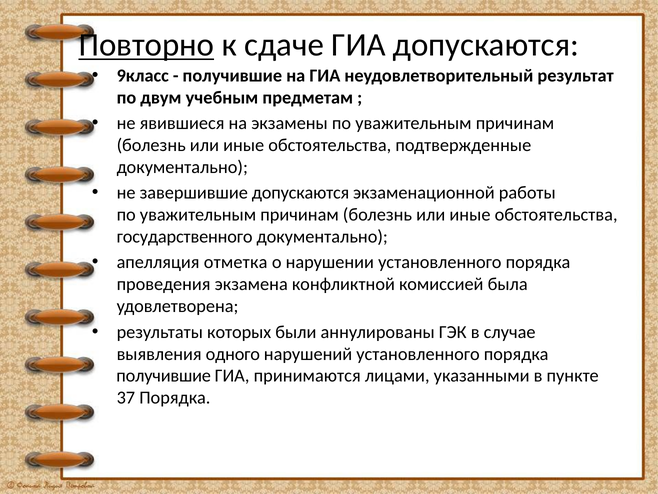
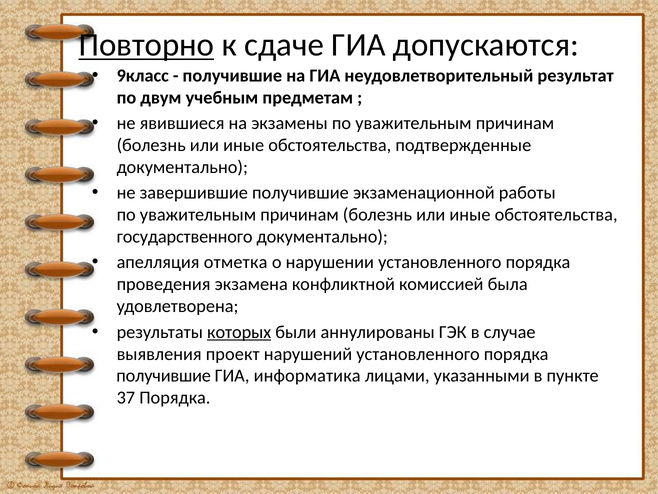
завершившие допускаются: допускаются -> получившие
которых underline: none -> present
одного: одного -> проект
принимаются: принимаются -> информатика
